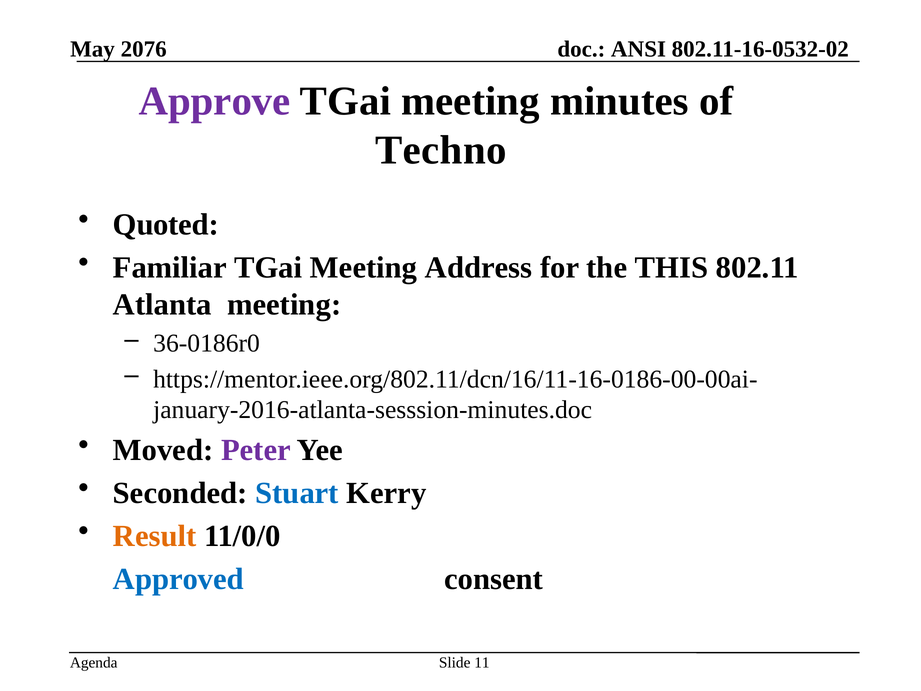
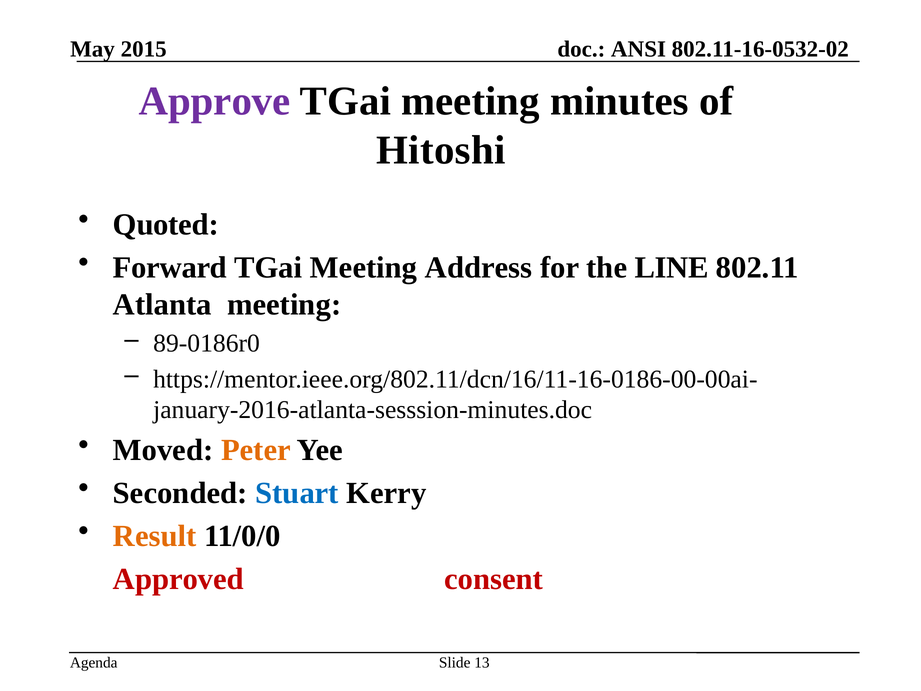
2076: 2076 -> 2015
Techno: Techno -> Hitoshi
Familiar: Familiar -> Forward
THIS: THIS -> LINE
36-0186r0: 36-0186r0 -> 89-0186r0
Peter colour: purple -> orange
Approved colour: blue -> red
consent colour: black -> red
11: 11 -> 13
